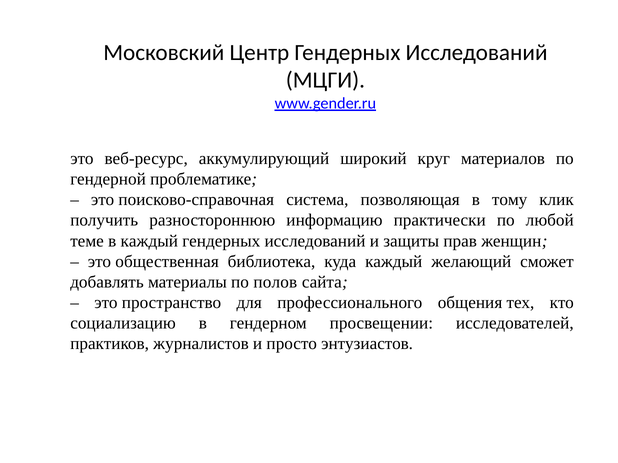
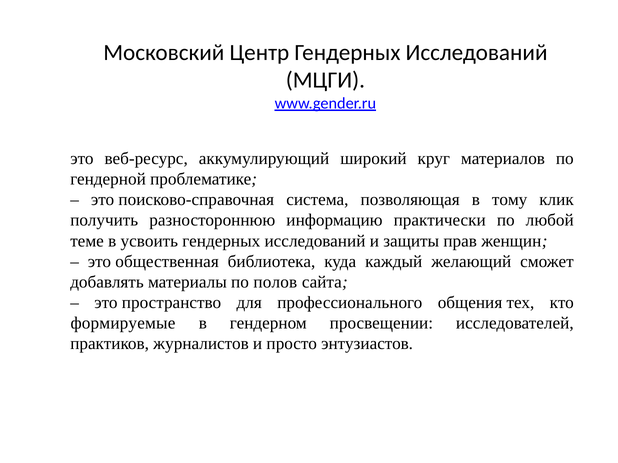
в каждый: каждый -> усвоить
социализацию: социализацию -> формируемые
